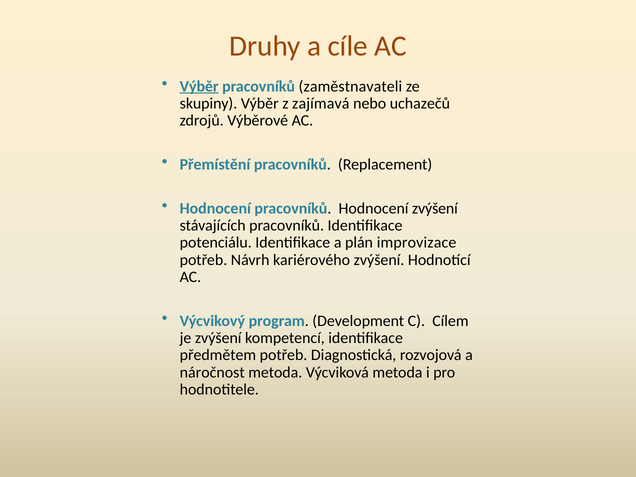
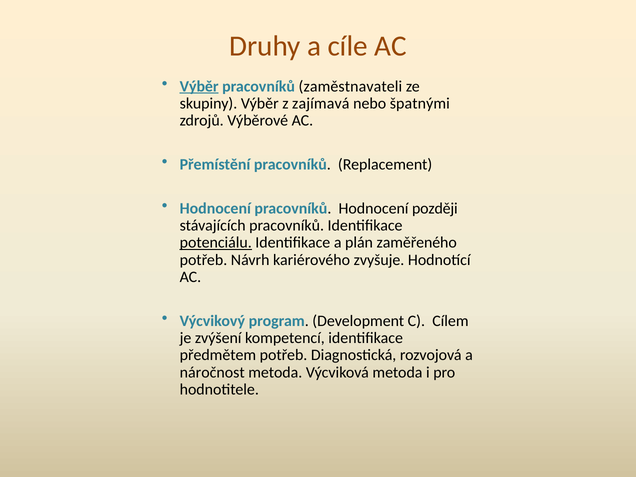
uchazečů: uchazečů -> špatnými
Hodnocení zvýšení: zvýšení -> později
potenciálu underline: none -> present
improvizace: improvizace -> zaměřeného
kariérového zvýšení: zvýšení -> zvyšuje
